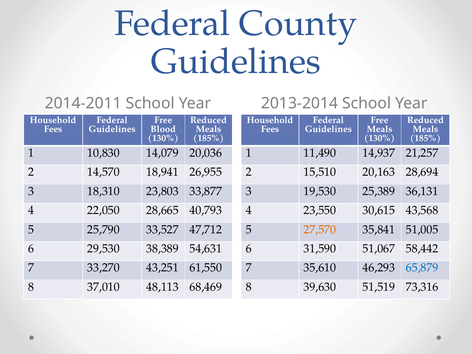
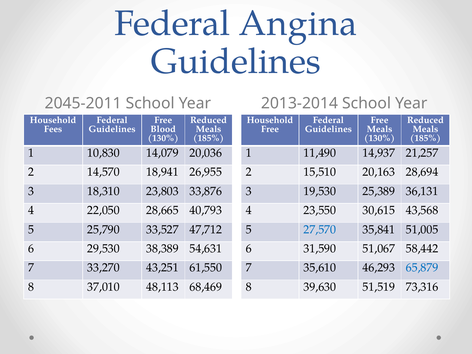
County: County -> Angina
2014-2011: 2014-2011 -> 2045-2011
Fees at (270, 129): Fees -> Free
33,877: 33,877 -> 33,876
27,570 colour: orange -> blue
